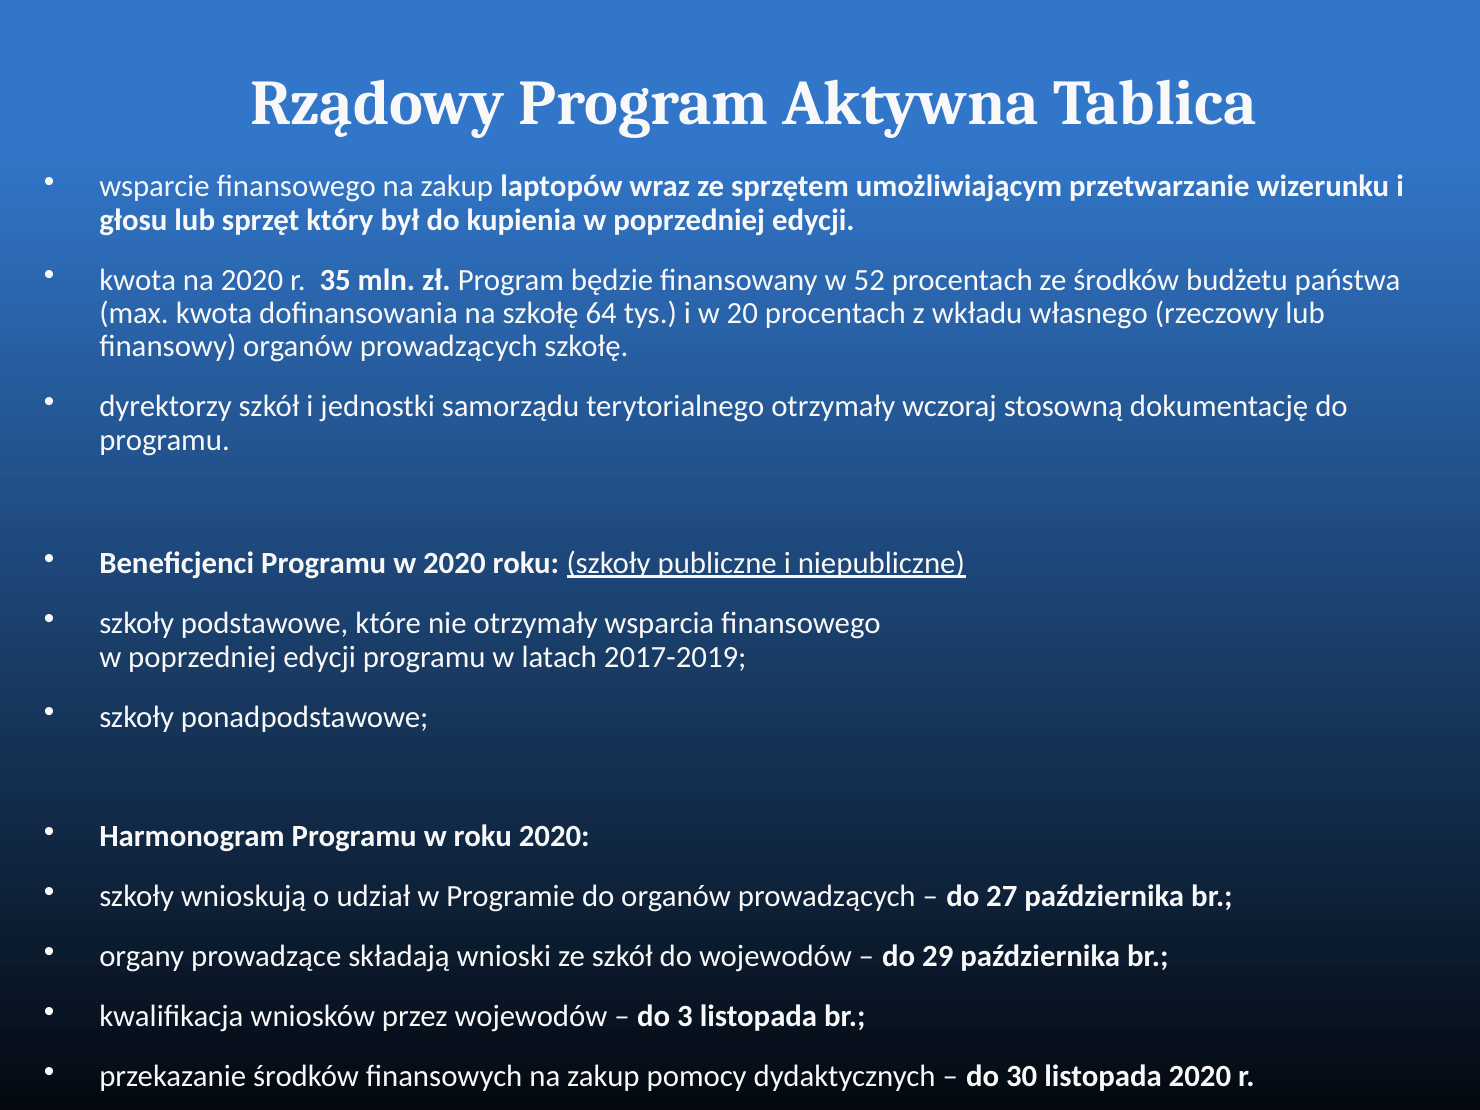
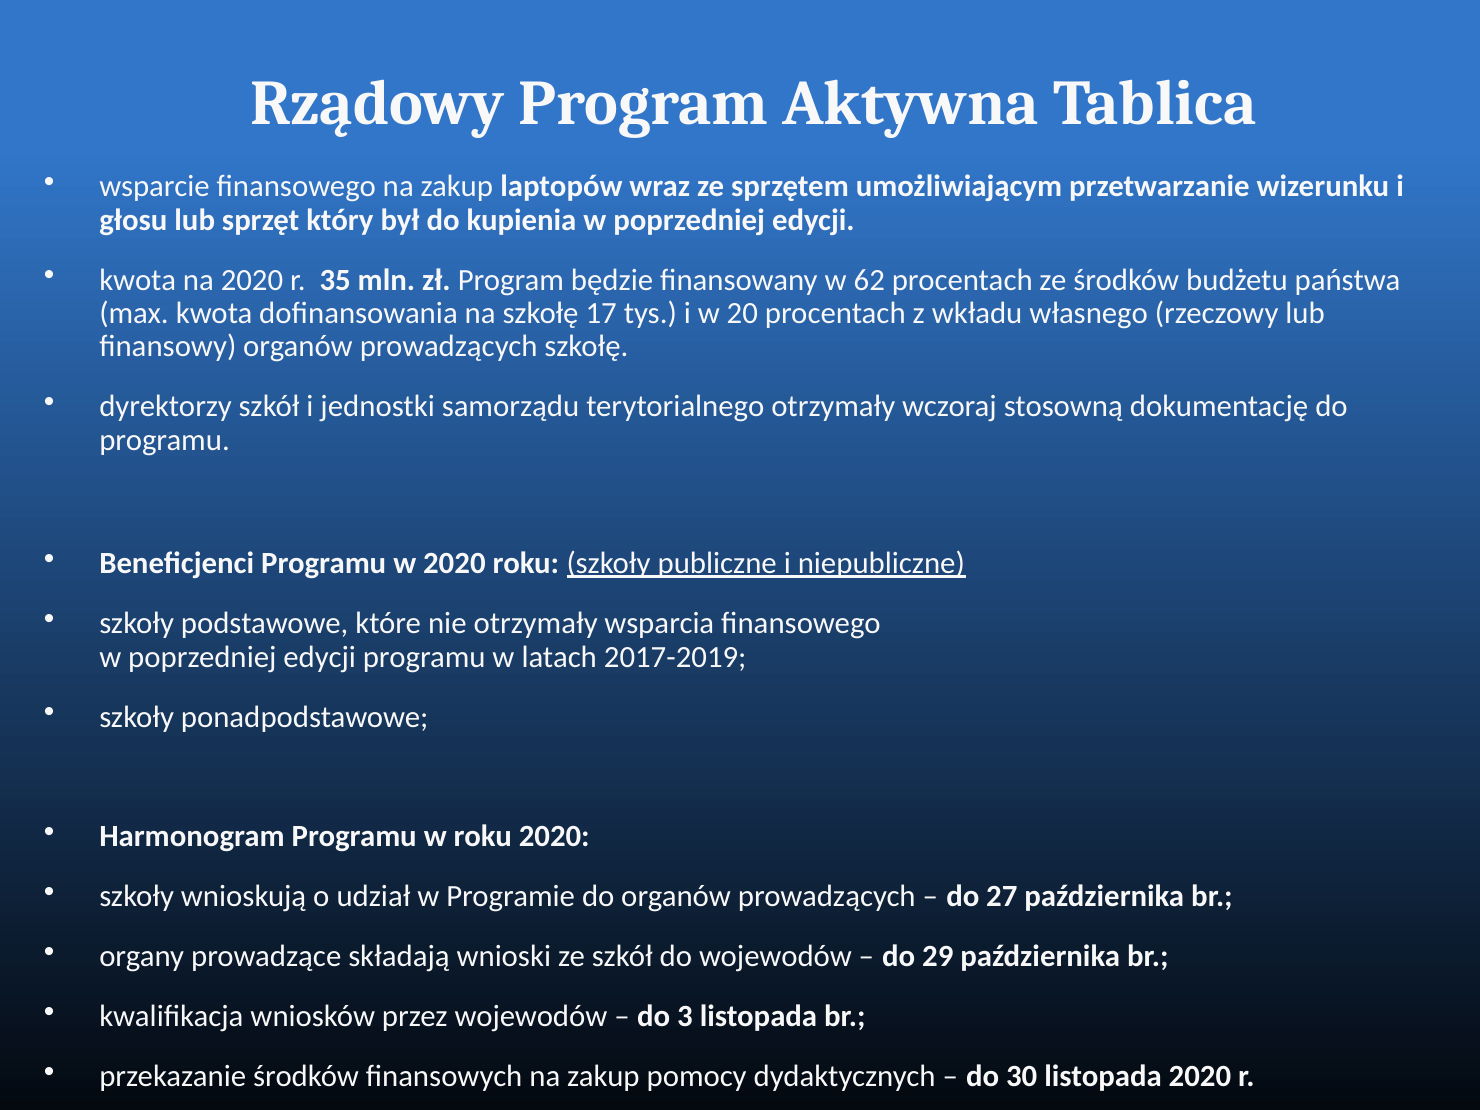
52: 52 -> 62
64: 64 -> 17
